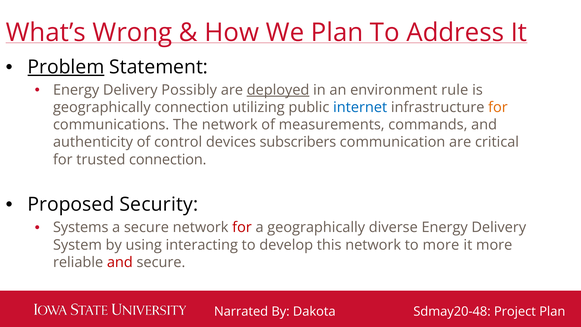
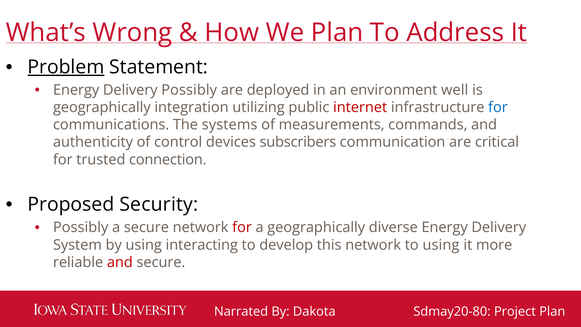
deployed underline: present -> none
rule: rule -> well
geographically connection: connection -> integration
internet colour: blue -> red
for at (498, 107) colour: orange -> blue
The network: network -> systems
Systems at (81, 227): Systems -> Possibly
to more: more -> using
Sdmay20-48: Sdmay20-48 -> Sdmay20-80
